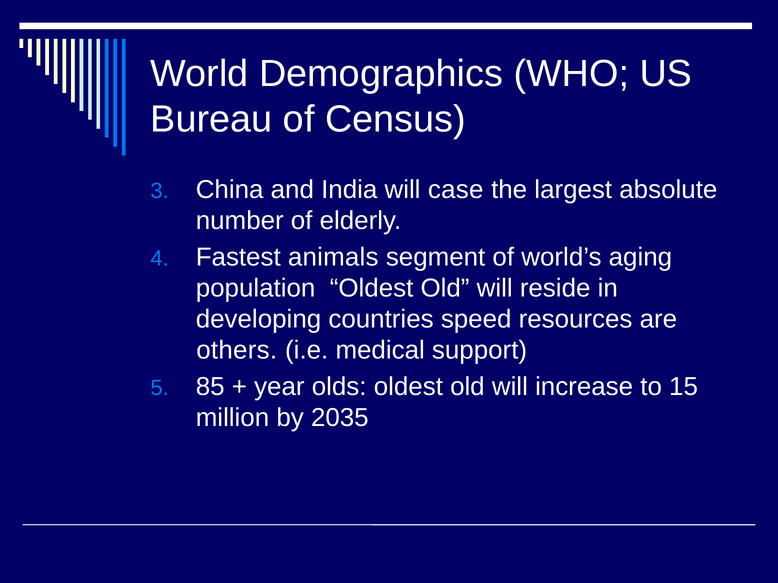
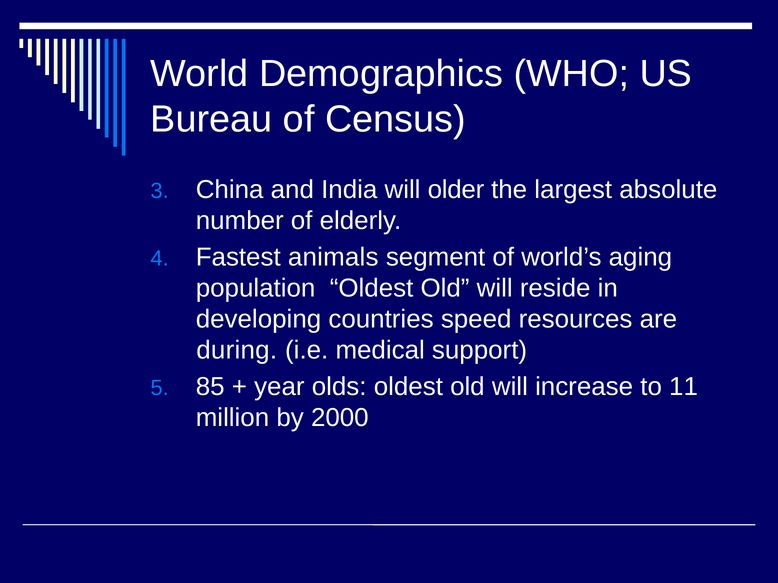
case: case -> older
others: others -> during
15: 15 -> 11
2035: 2035 -> 2000
